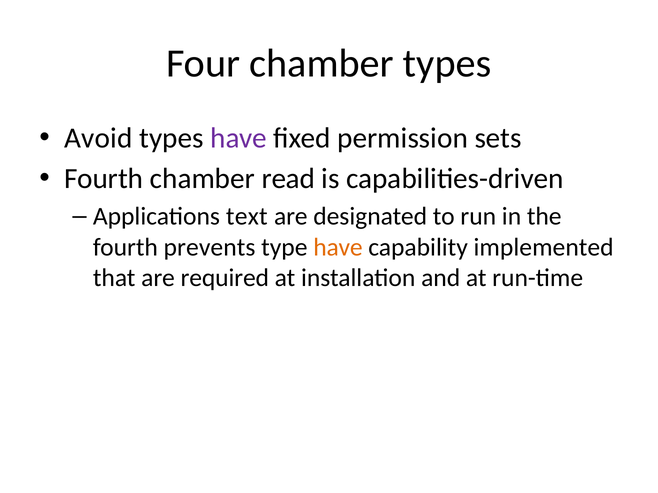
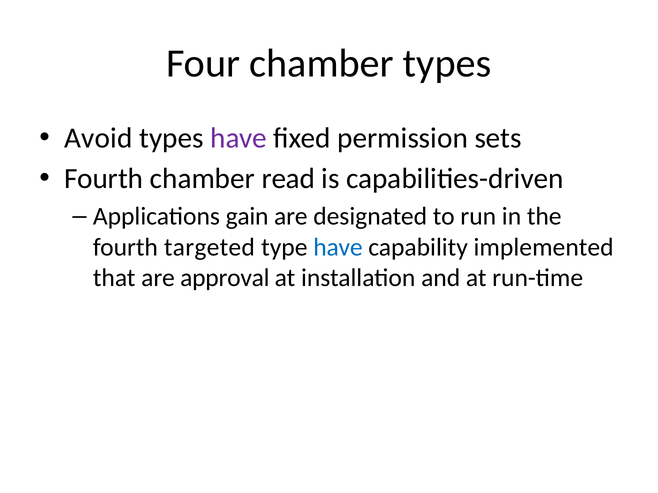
text: text -> gain
prevents: prevents -> targeted
have at (338, 248) colour: orange -> blue
required: required -> approval
